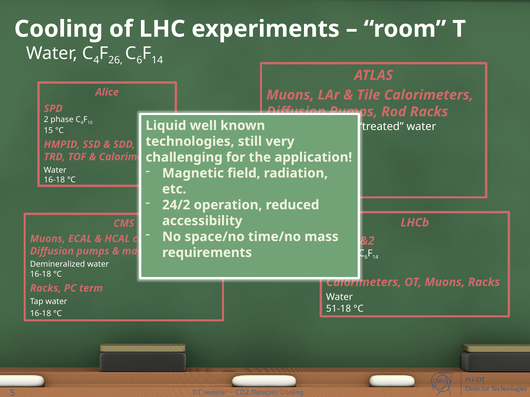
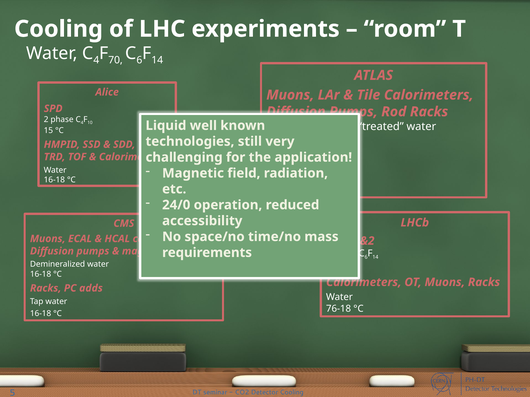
26: 26 -> 70
24/2: 24/2 -> 24/0
term: term -> adds
51-18: 51-18 -> 76-18
